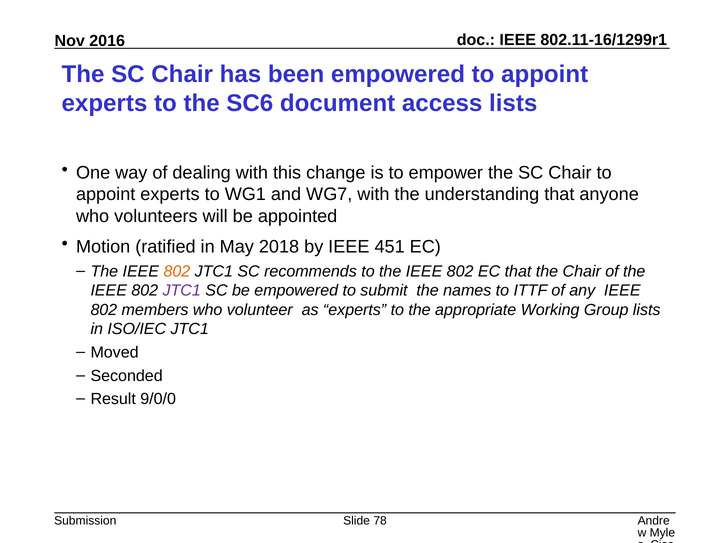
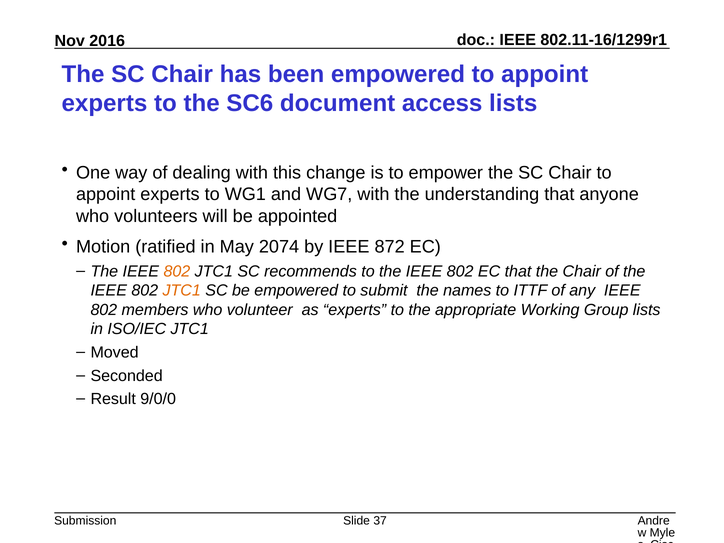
2018: 2018 -> 2074
451: 451 -> 872
JTC1 at (182, 291) colour: purple -> orange
78: 78 -> 37
